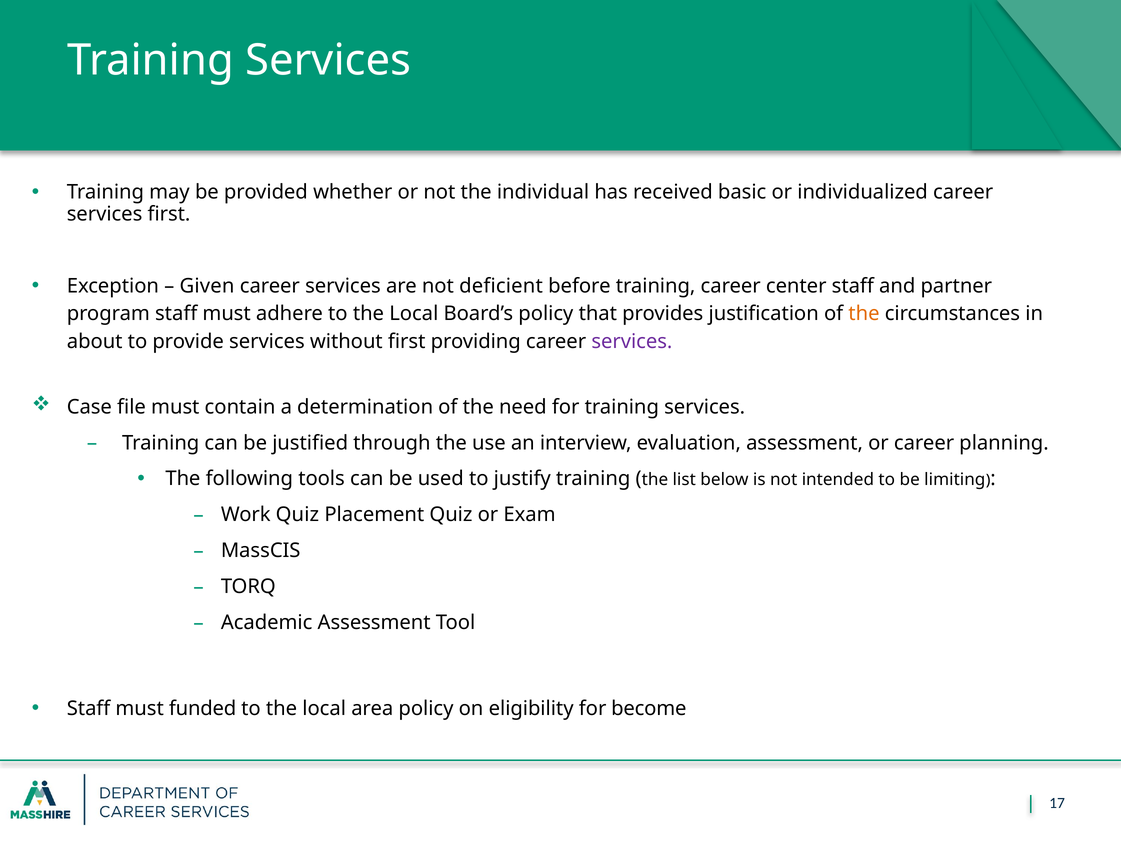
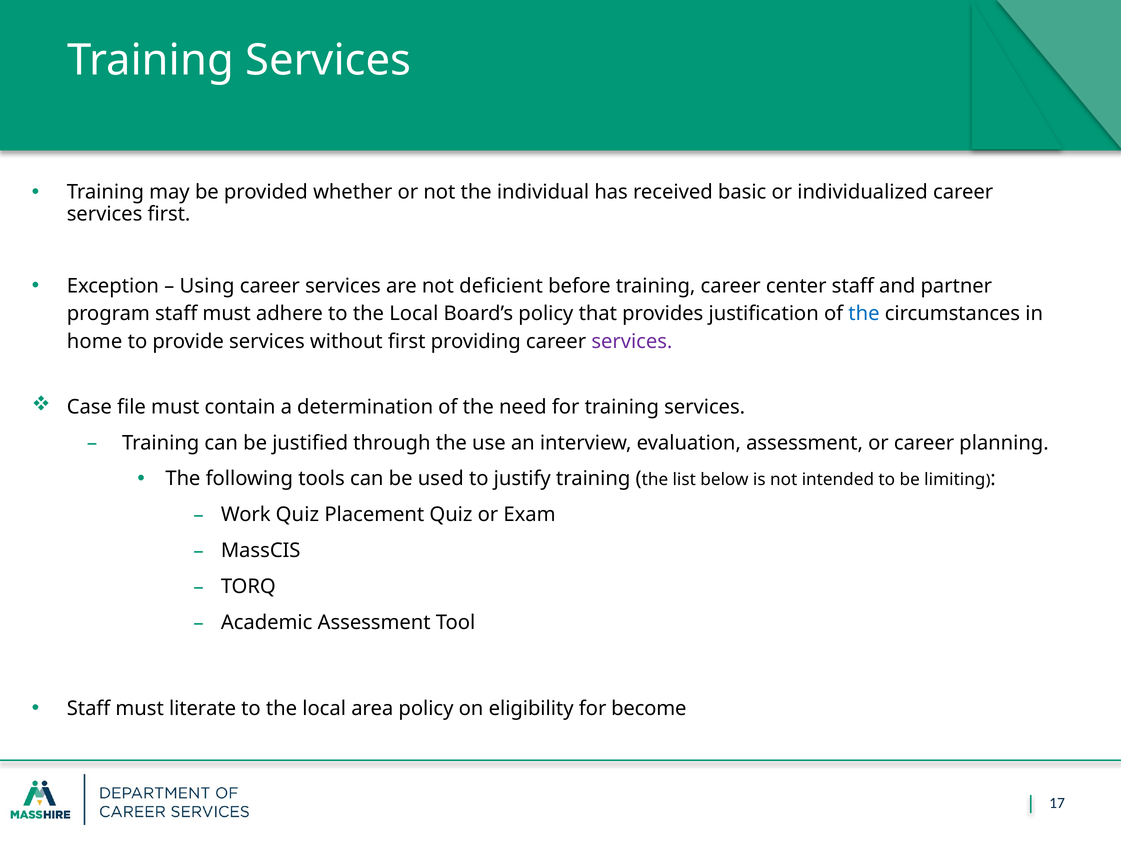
Given: Given -> Using
the at (864, 314) colour: orange -> blue
about: about -> home
funded: funded -> literate
